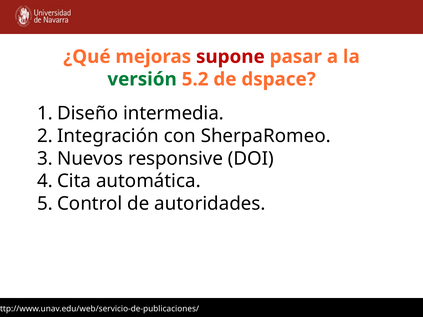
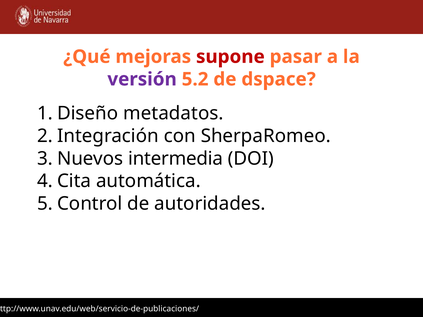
versión colour: green -> purple
intermedia: intermedia -> metadatos
responsive: responsive -> intermedia
